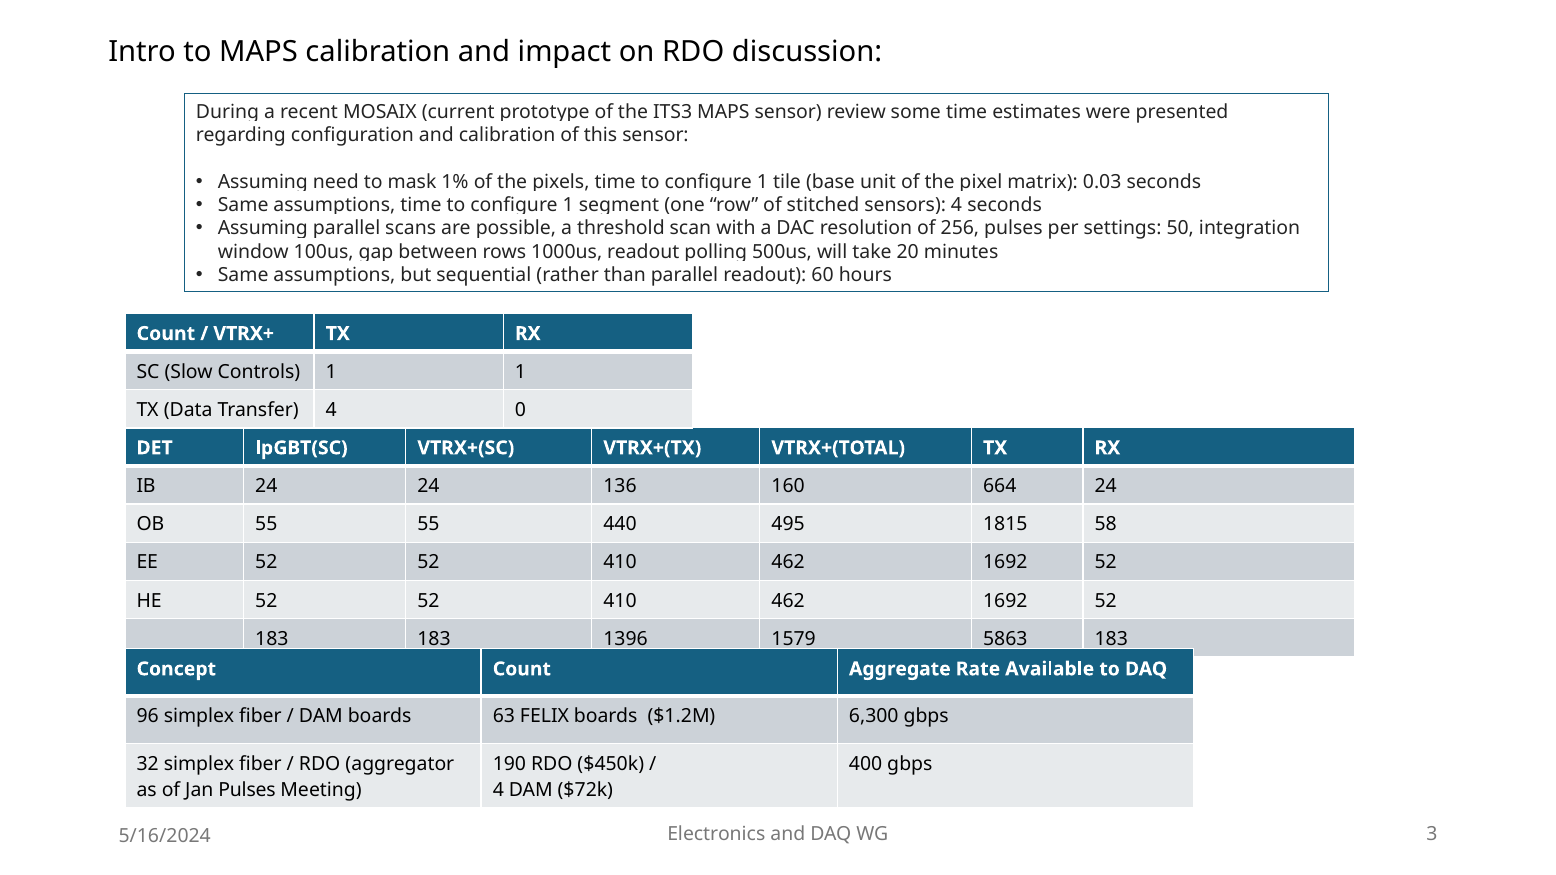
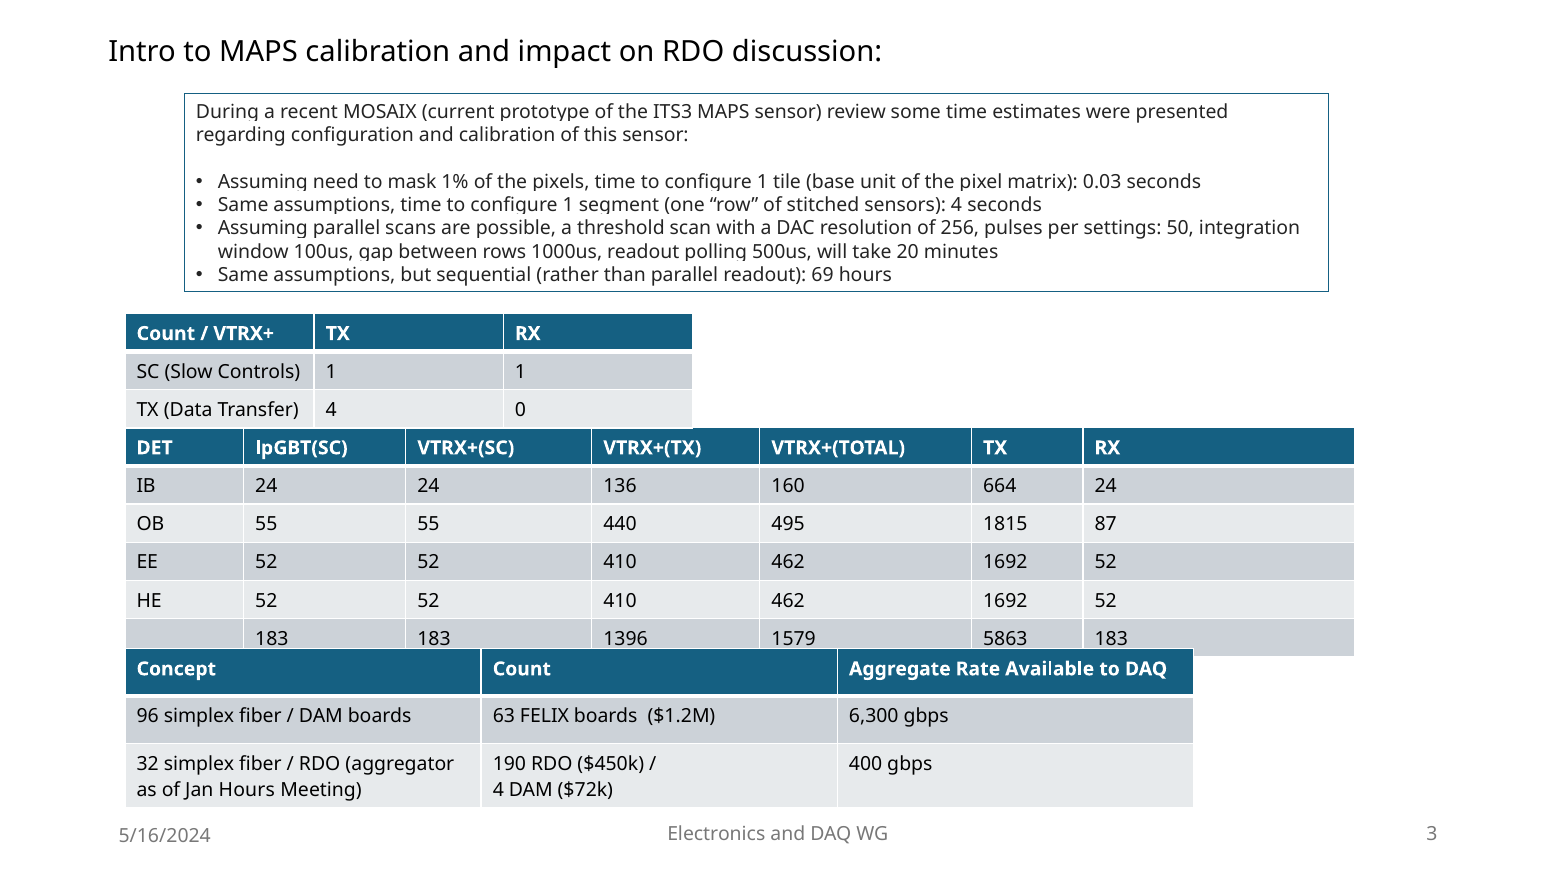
60: 60 -> 69
58: 58 -> 87
Jan Pulses: Pulses -> Hours
